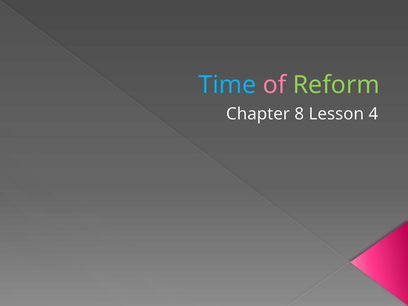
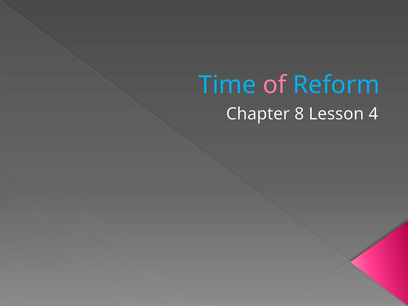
Reform colour: light green -> light blue
